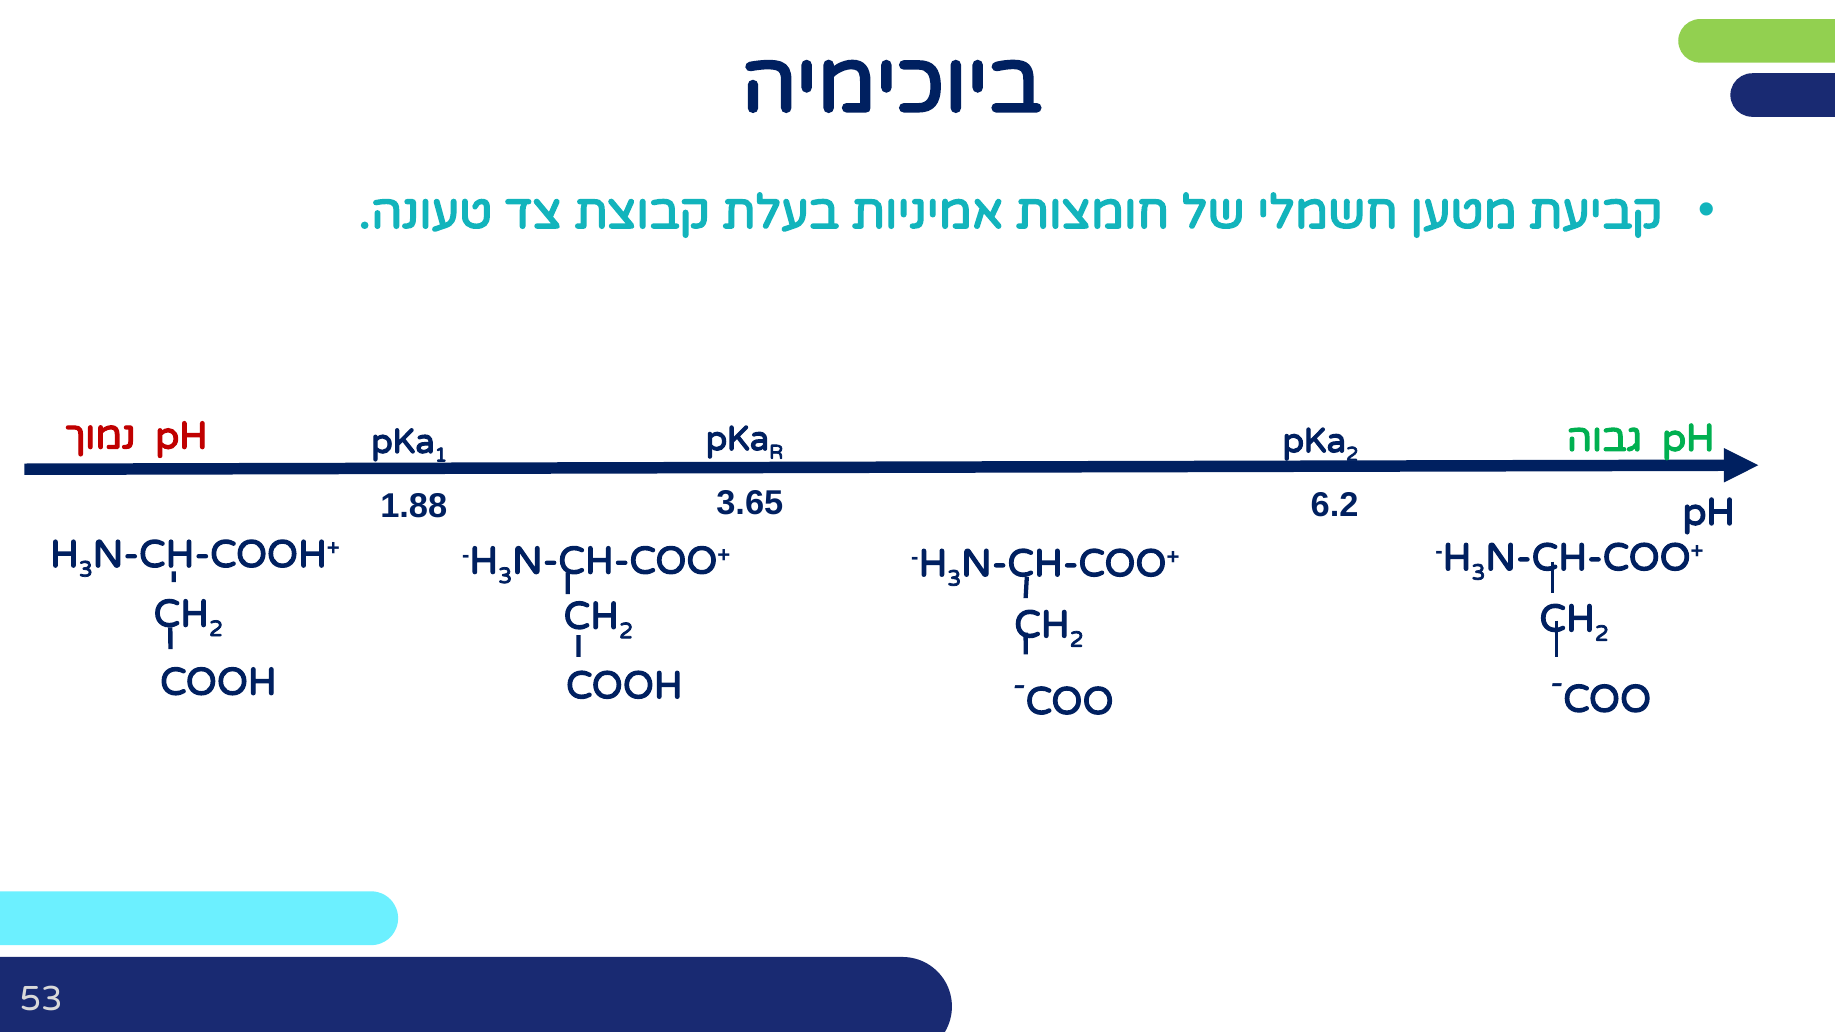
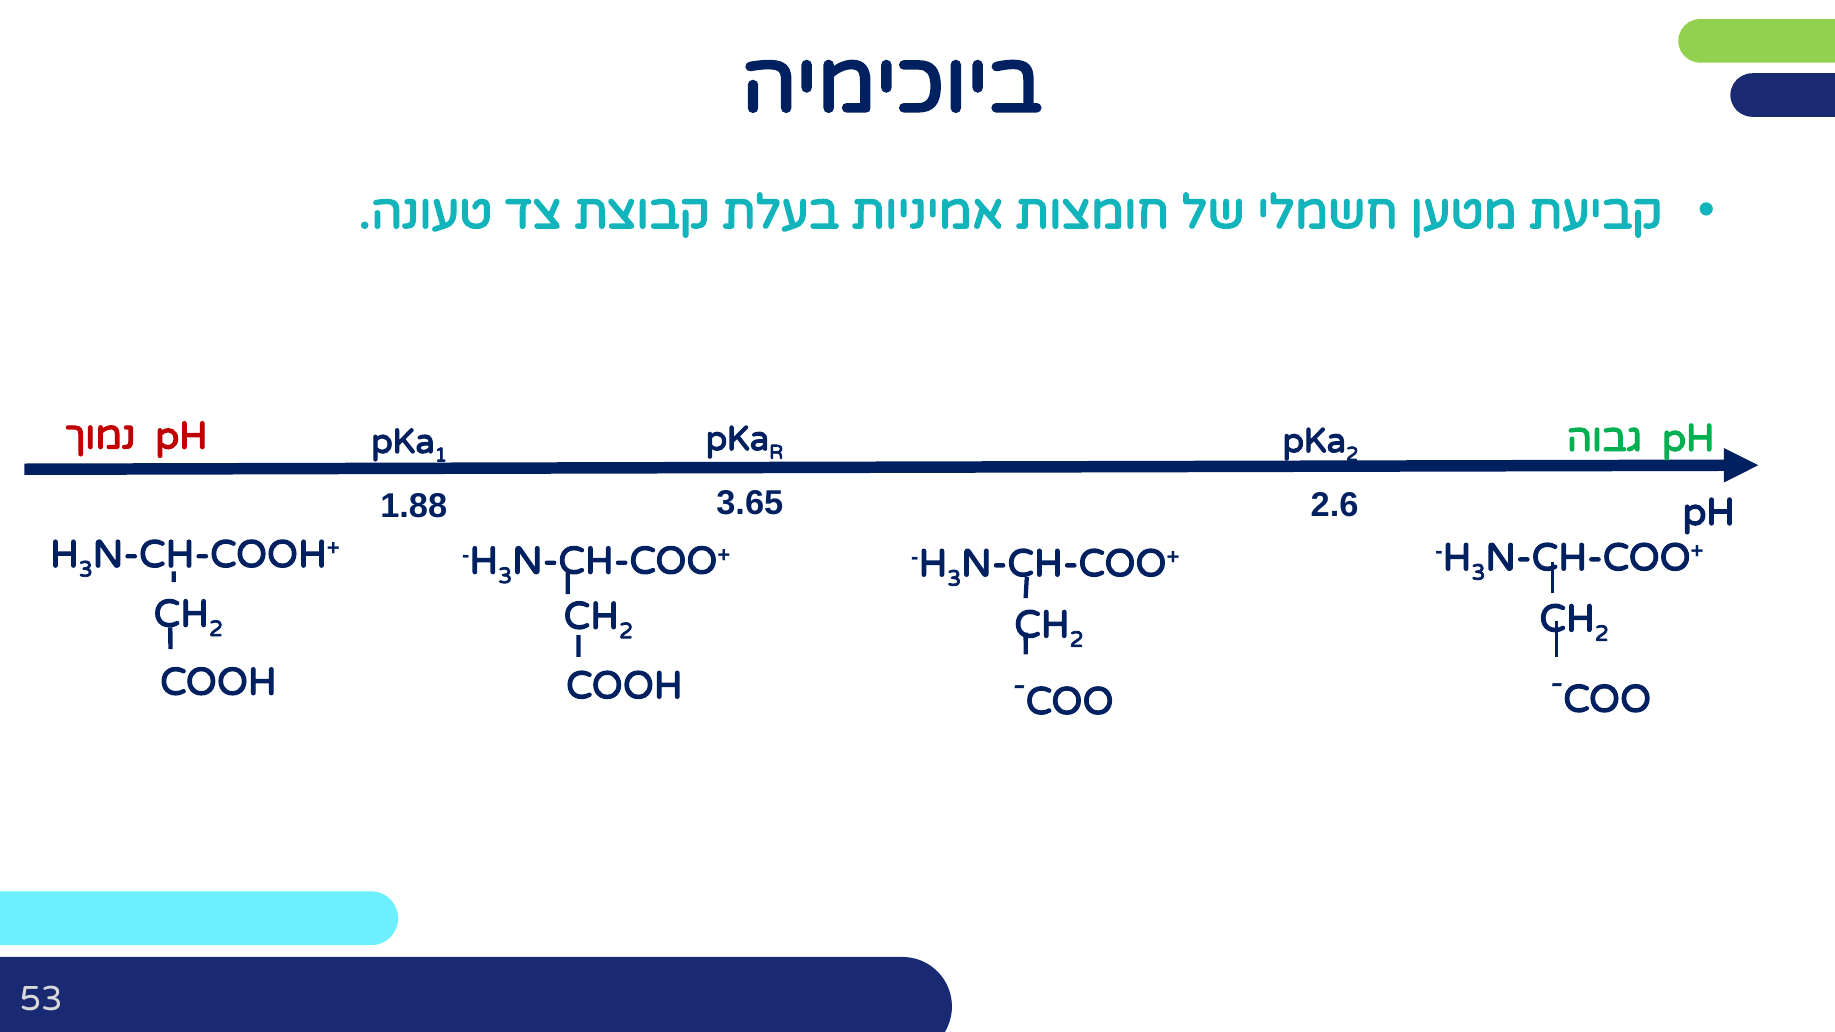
6.2: 6.2 -> 2.6
